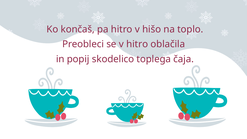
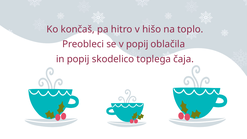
v hitro: hitro -> popij
